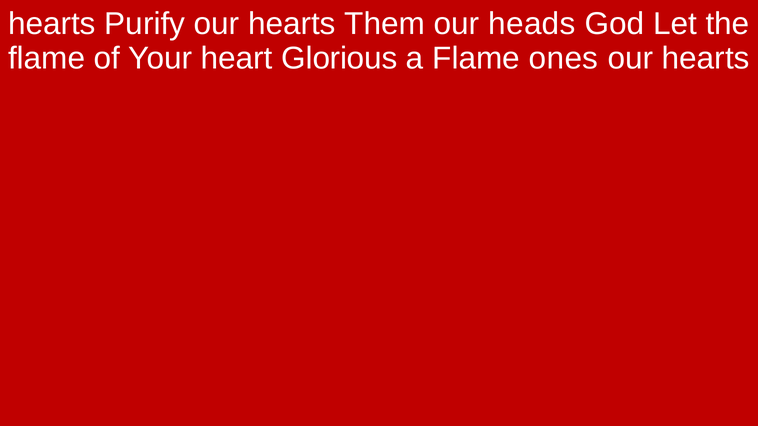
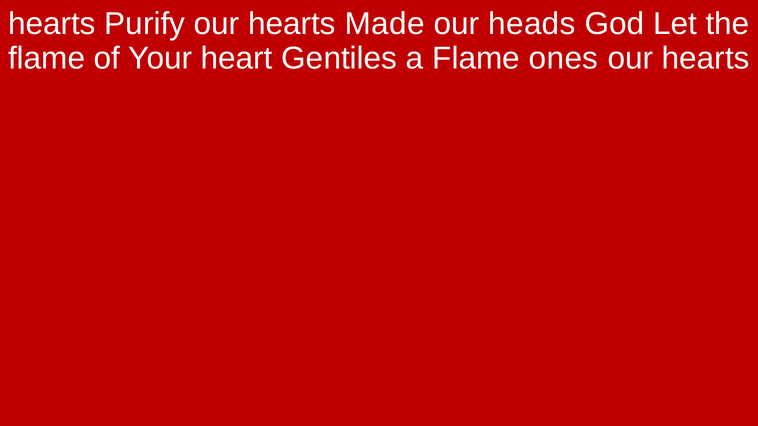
Them: Them -> Made
Glorious: Glorious -> Gentiles
